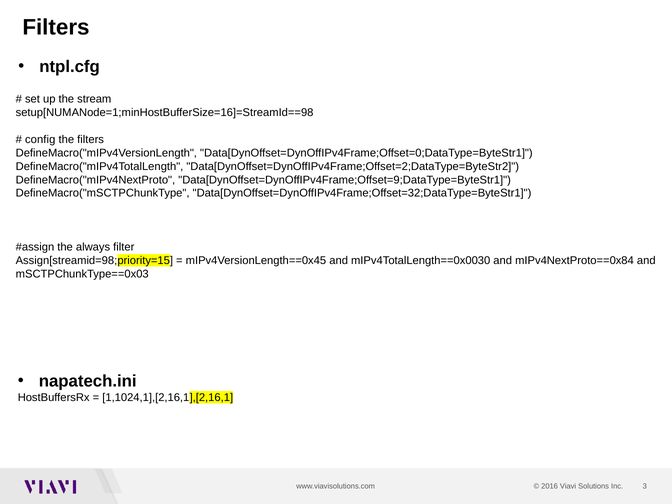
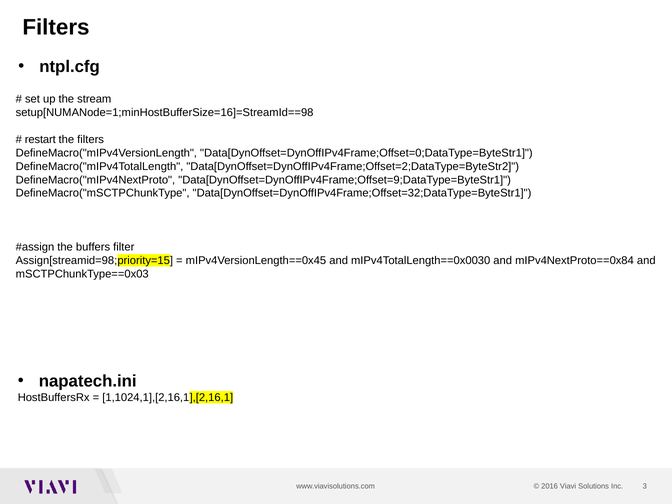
config: config -> restart
always: always -> buffers
